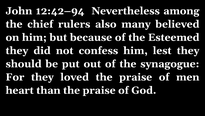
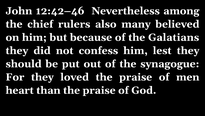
12:42–94: 12:42–94 -> 12:42–46
Esteemed: Esteemed -> Galatians
